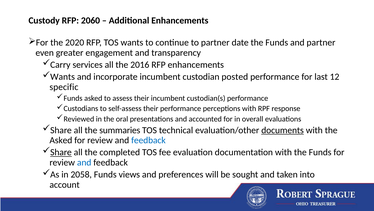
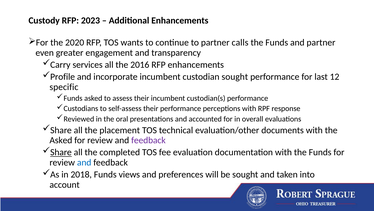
2060: 2060 -> 2023
date: date -> calls
Wants at (63, 77): Wants -> Profile
custodian posted: posted -> sought
summaries: summaries -> placement
documents underline: present -> none
feedback at (148, 140) colour: blue -> purple
2058: 2058 -> 2018
